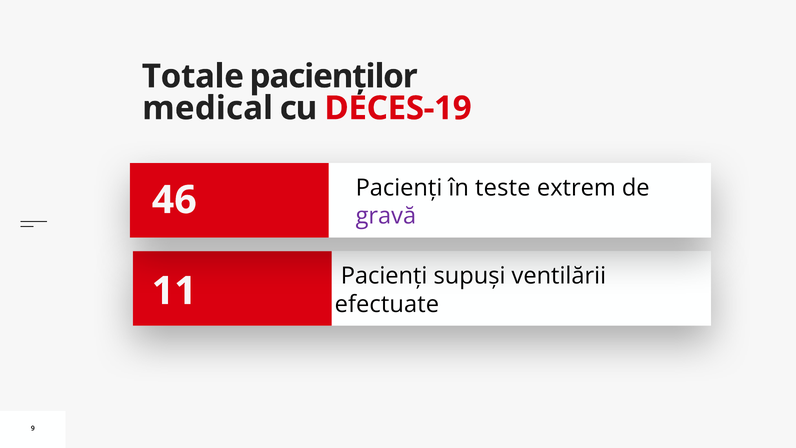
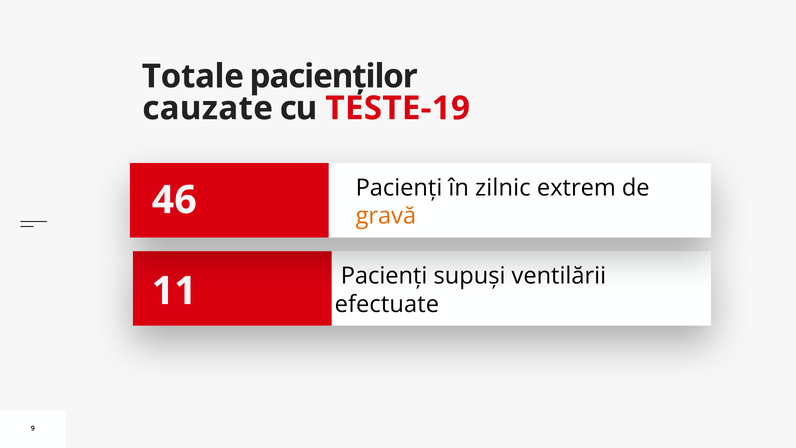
medical: medical -> cauzate
DECES-19: DECES-19 -> TESTE-19
teste: teste -> zilnic
gravă colour: purple -> orange
